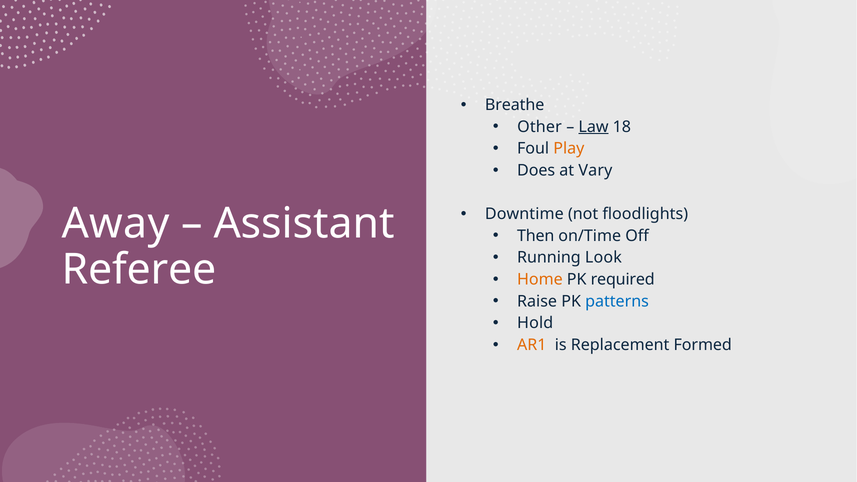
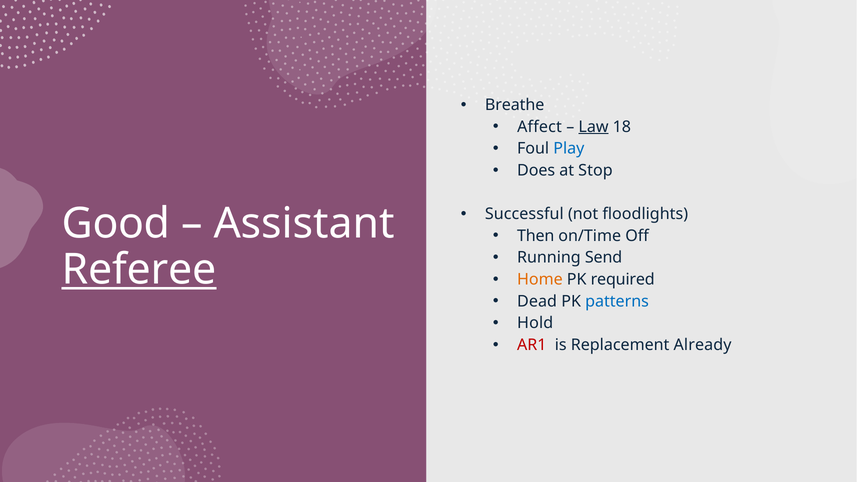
Other: Other -> Affect
Play colour: orange -> blue
Vary: Vary -> Stop
Downtime: Downtime -> Successful
Away: Away -> Good
Look: Look -> Send
Referee underline: none -> present
Raise: Raise -> Dead
AR1 colour: orange -> red
Formed: Formed -> Already
